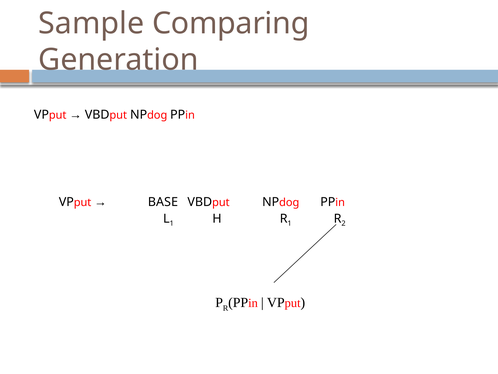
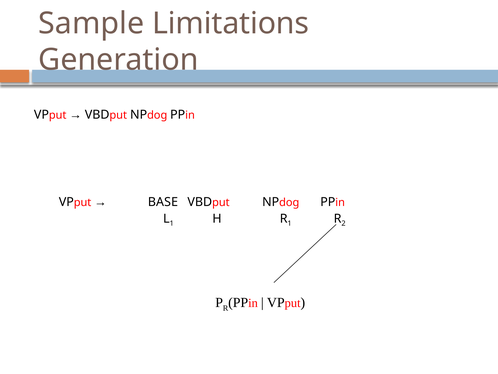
Comparing: Comparing -> Limitations
